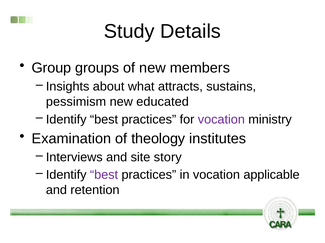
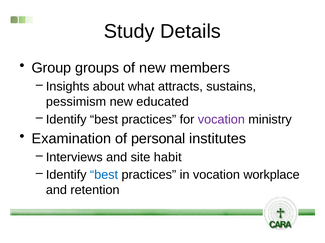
theology: theology -> personal
story: story -> habit
best at (104, 175) colour: purple -> blue
applicable: applicable -> workplace
